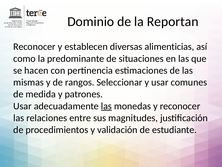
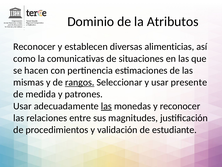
Reportan: Reportan -> Atributos
predominante: predominante -> comunicativas
rangos underline: none -> present
comunes: comunes -> presente
